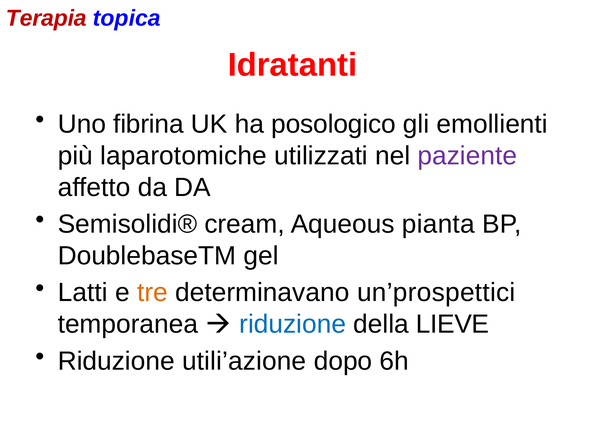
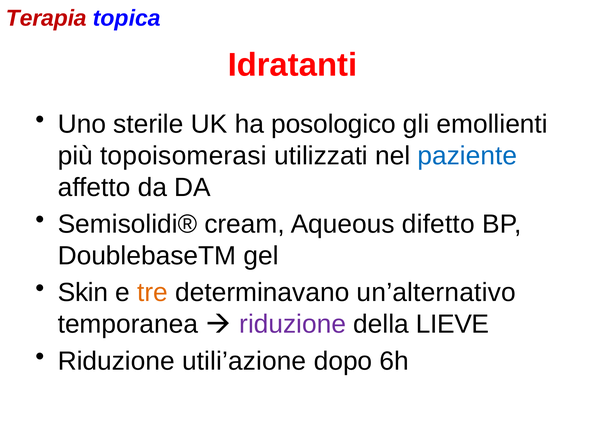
fibrina: fibrina -> sterile
laparotomiche: laparotomiche -> topoisomerasi
paziente colour: purple -> blue
pianta: pianta -> difetto
Latti: Latti -> Skin
un’prospettici: un’prospettici -> un’alternativo
riduzione at (293, 324) colour: blue -> purple
